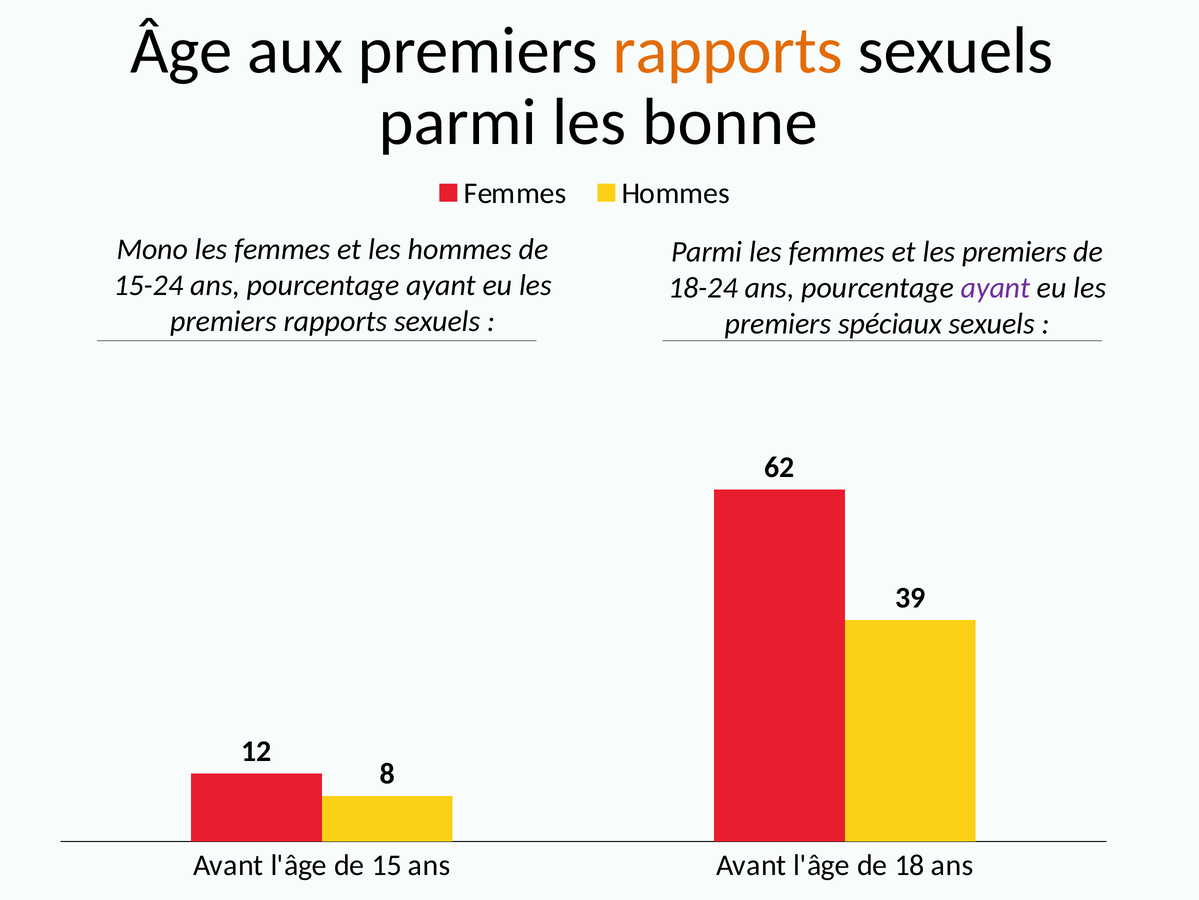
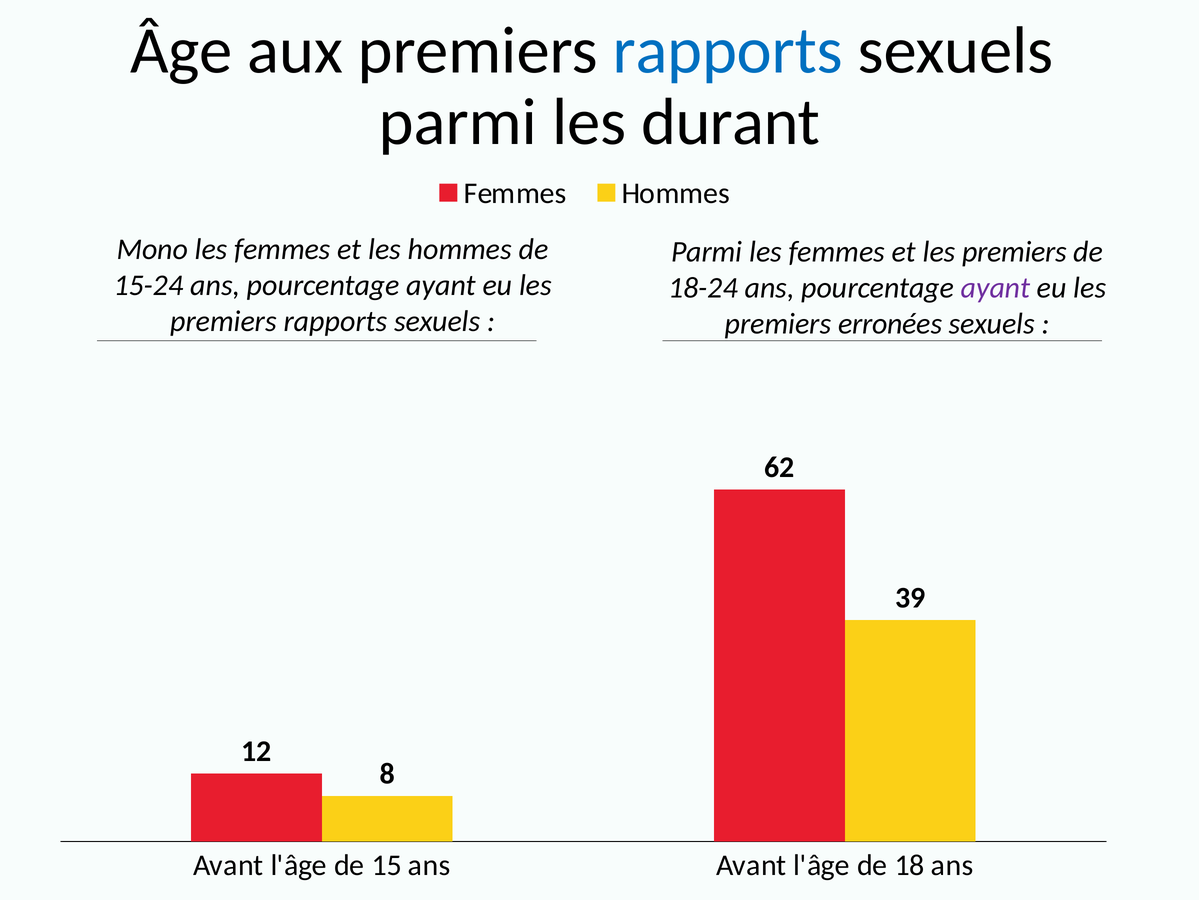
rapports at (728, 50) colour: orange -> blue
bonne: bonne -> durant
spéciaux: spéciaux -> erronées
